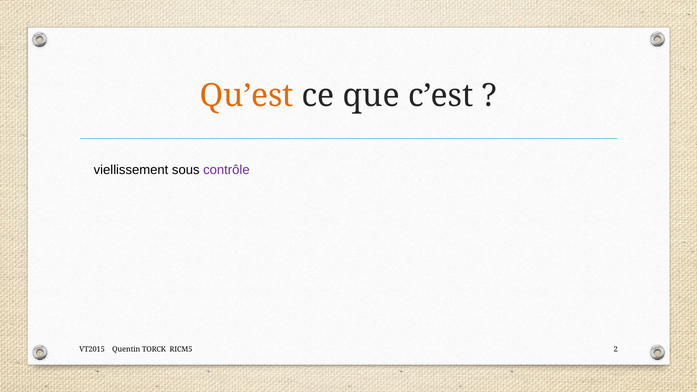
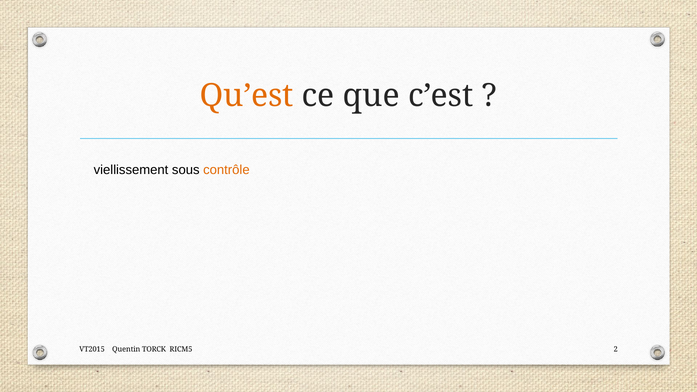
contrôle colour: purple -> orange
